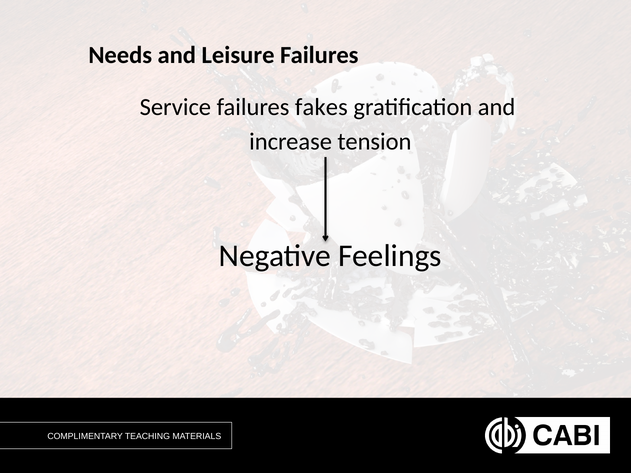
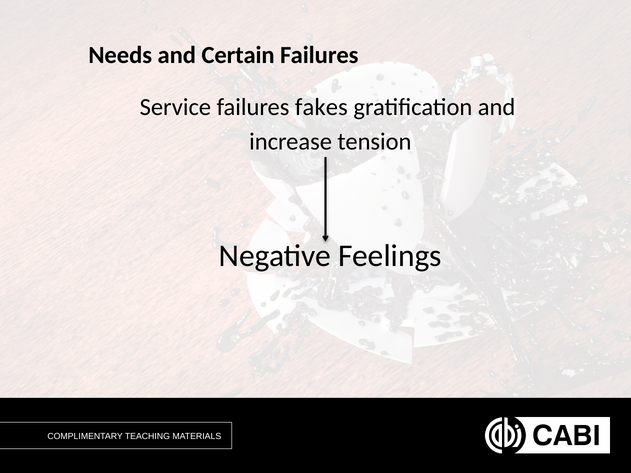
Leisure: Leisure -> Certain
